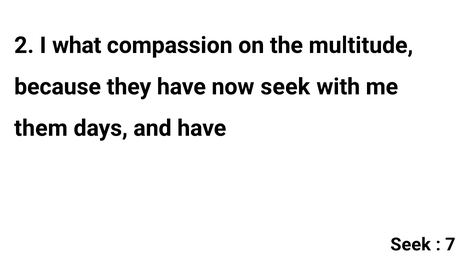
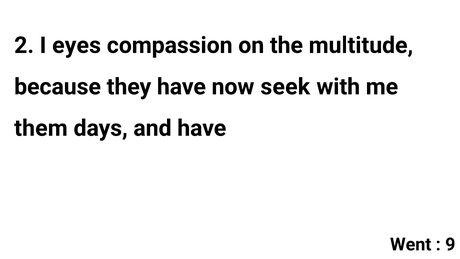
what: what -> eyes
Seek at (411, 244): Seek -> Went
7: 7 -> 9
